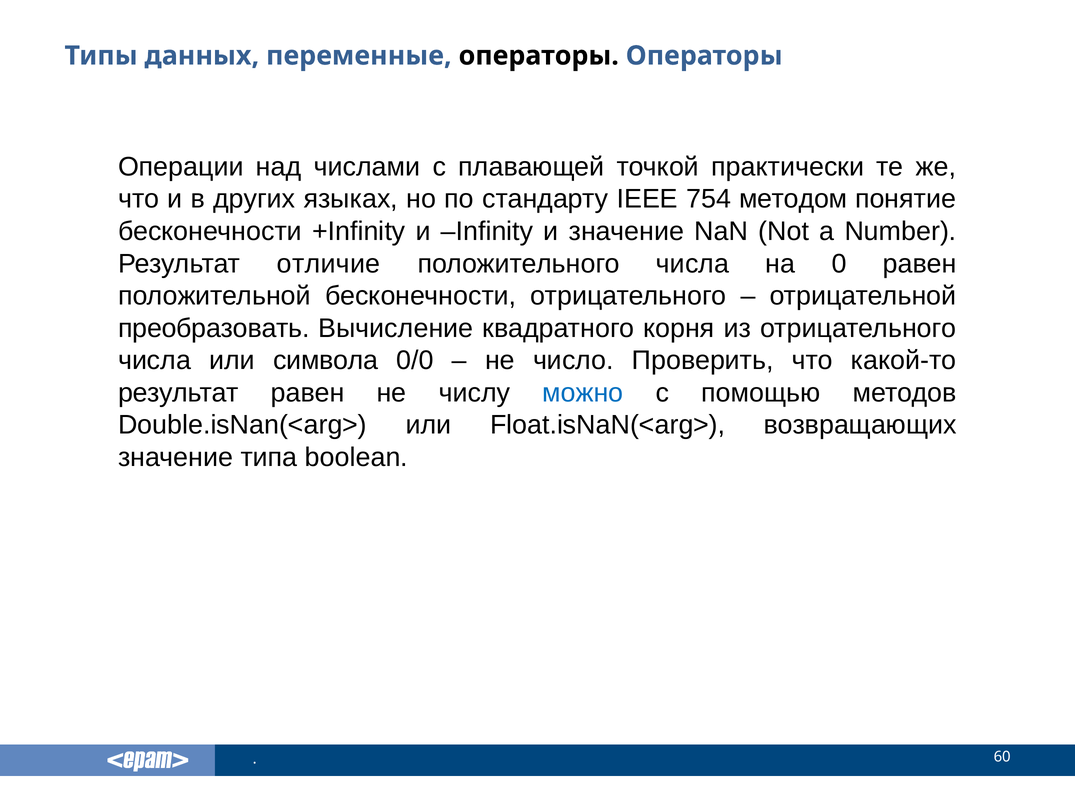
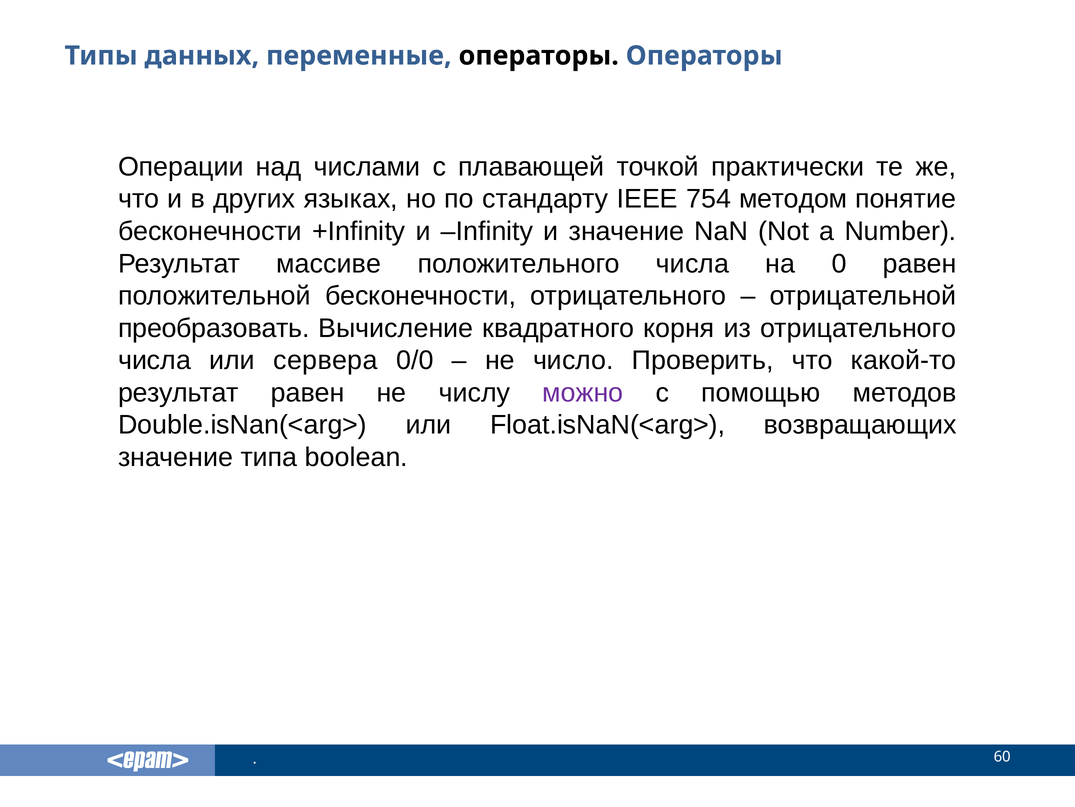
отличие: отличие -> массиве
символа: символа -> сервера
можно colour: blue -> purple
